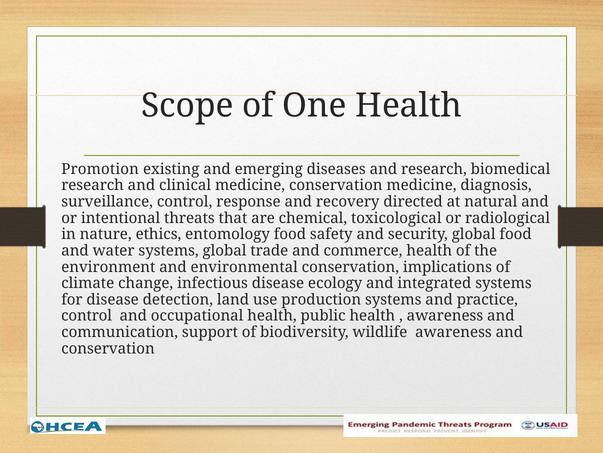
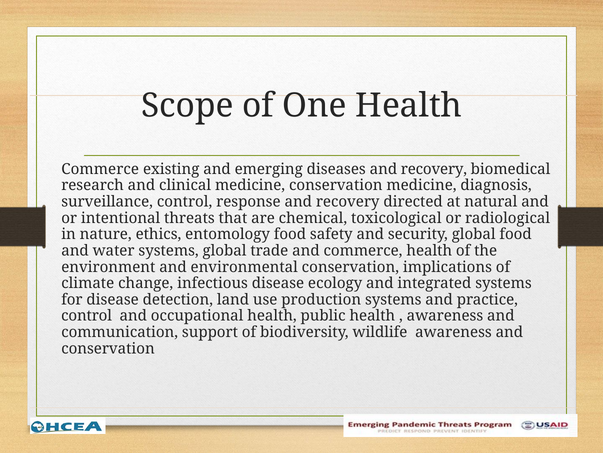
Promotion at (100, 169): Promotion -> Commerce
diseases and research: research -> recovery
